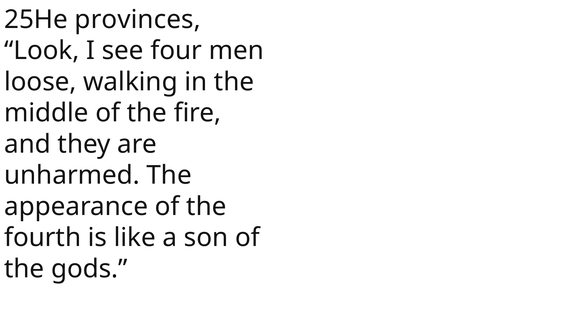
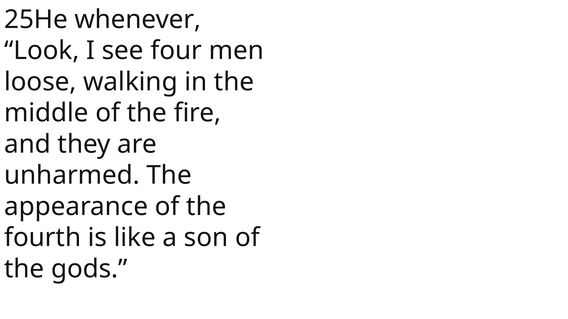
provinces: provinces -> whenever
